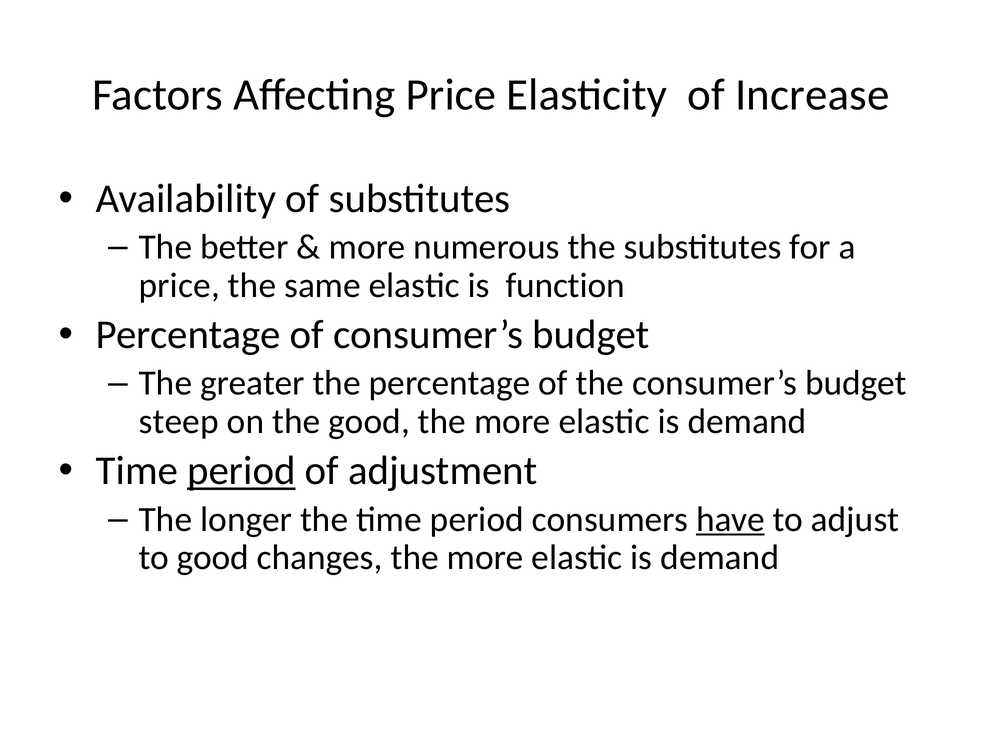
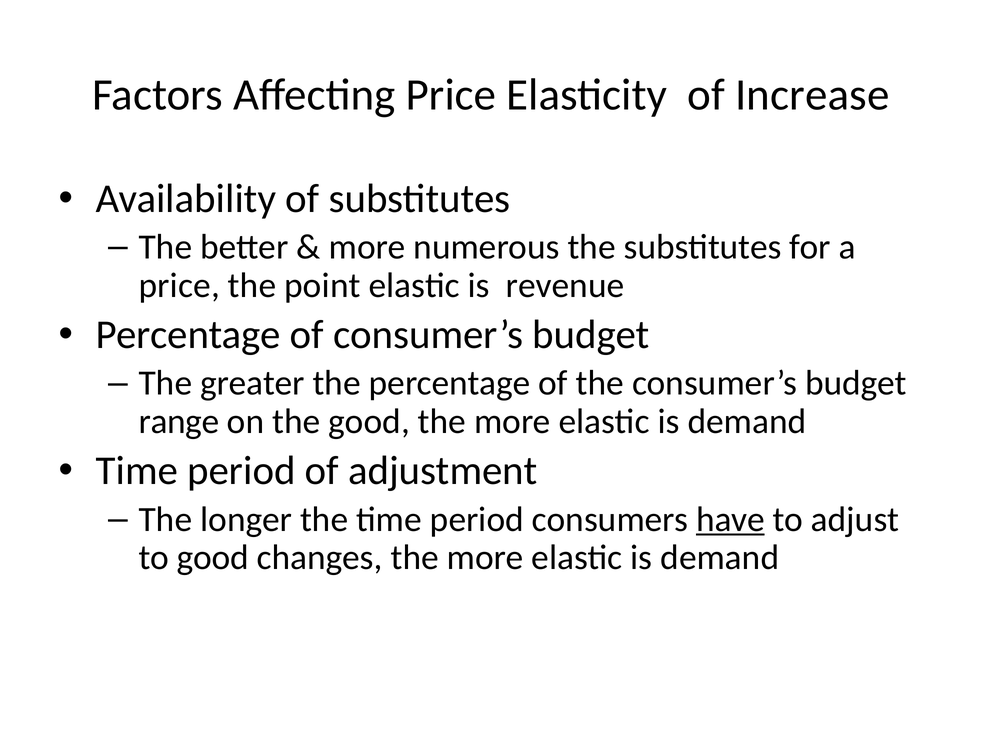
same: same -> point
function: function -> revenue
steep: steep -> range
period at (241, 471) underline: present -> none
